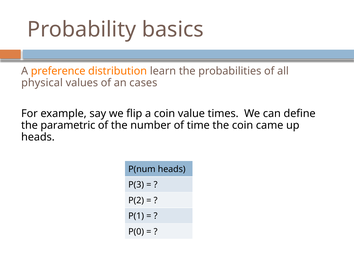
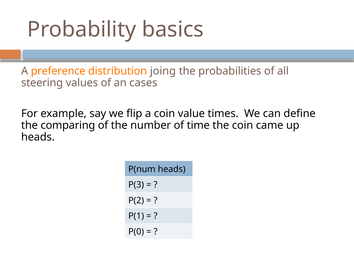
learn: learn -> joing
physical: physical -> steering
parametric: parametric -> comparing
